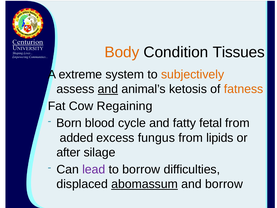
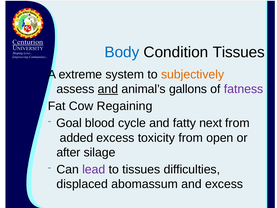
Body colour: orange -> blue
ketosis: ketosis -> gallons
fatness colour: orange -> purple
Born: Born -> Goal
fetal: fetal -> next
fungus: fungus -> toxicity
lipids: lipids -> open
to borrow: borrow -> tissues
abomassum underline: present -> none
and borrow: borrow -> excess
